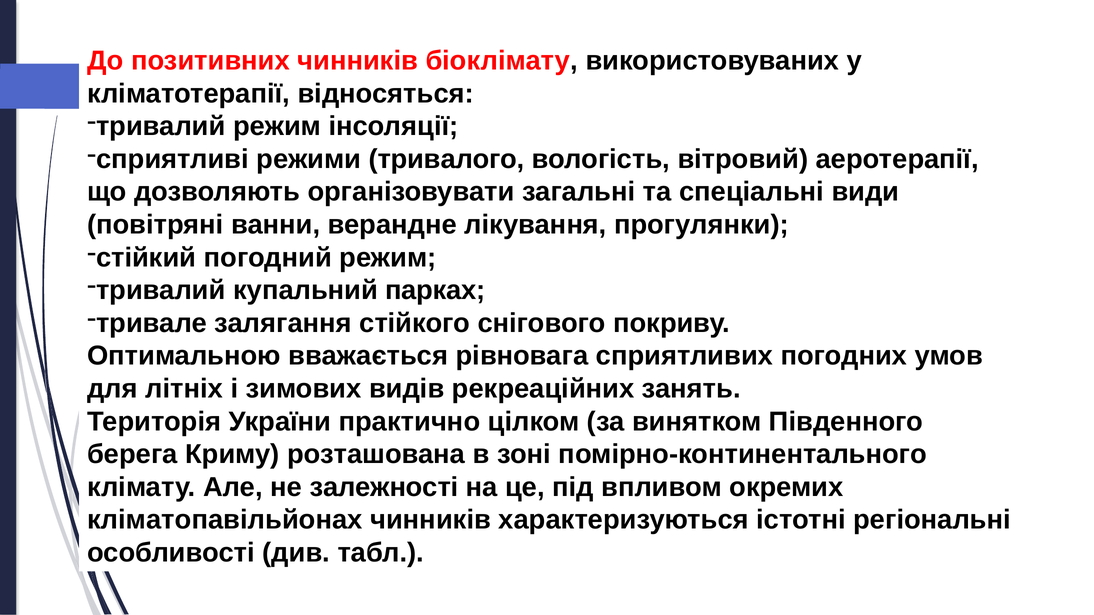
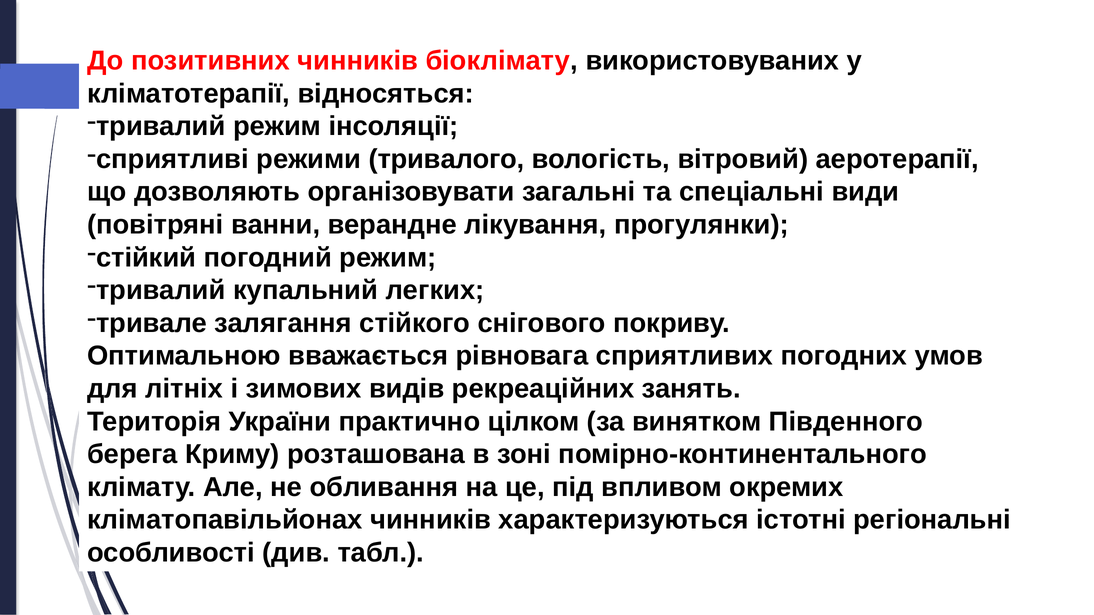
парках: парках -> легких
залежності: залежності -> обливання
